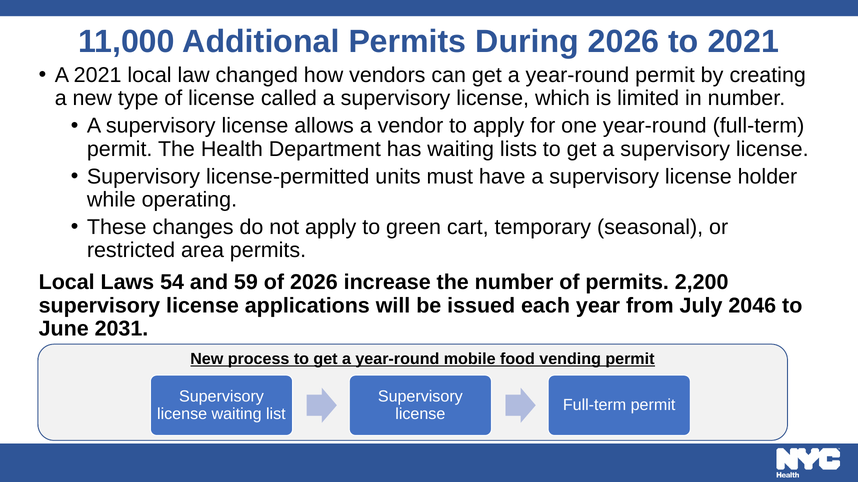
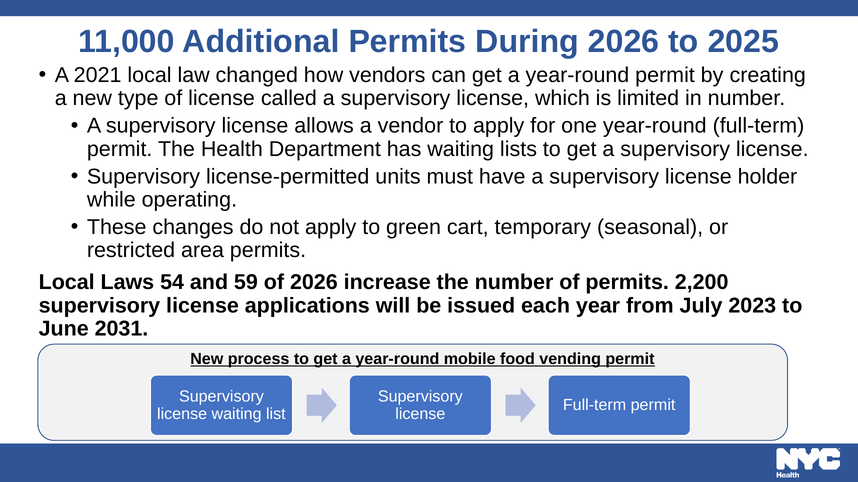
to 2021: 2021 -> 2025
2046: 2046 -> 2023
